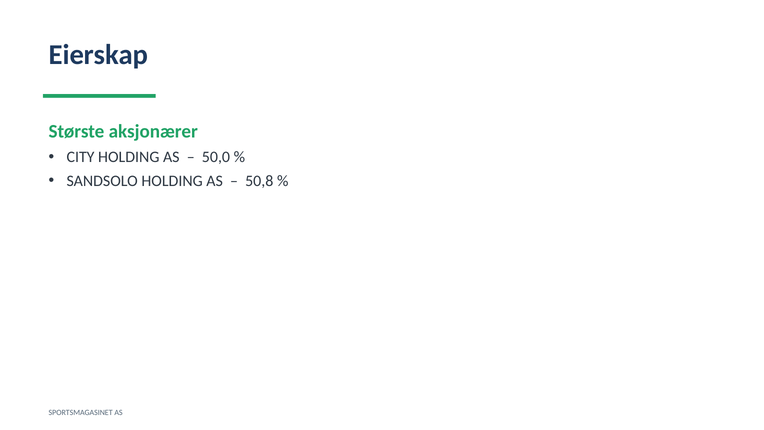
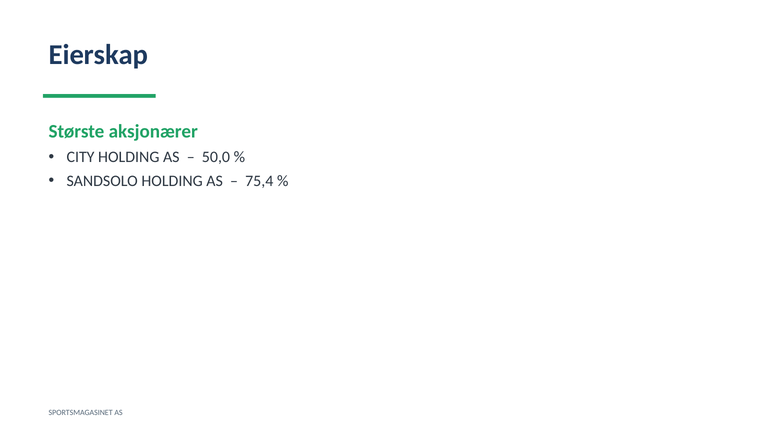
50,8: 50,8 -> 75,4
